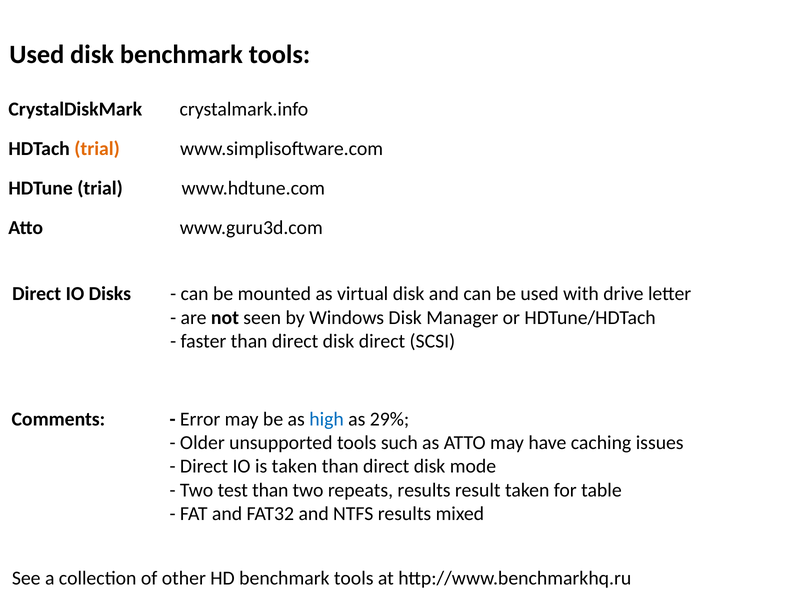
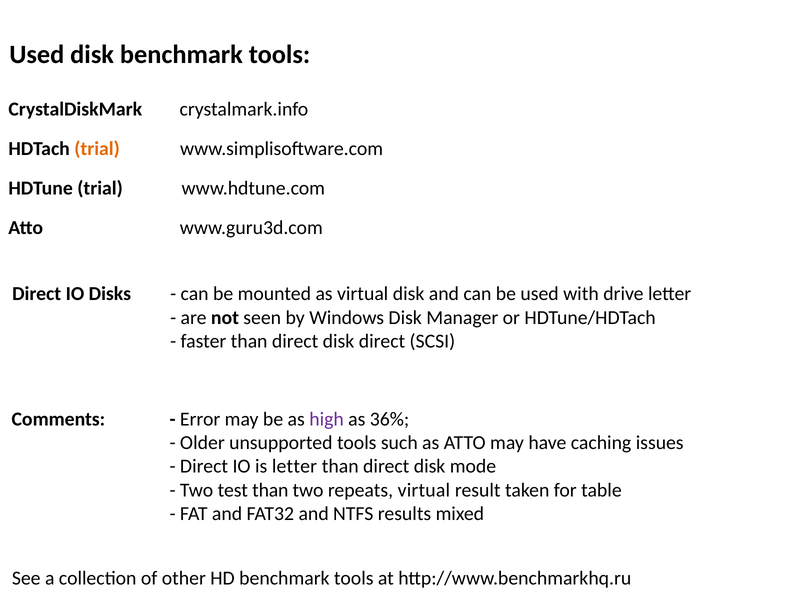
high colour: blue -> purple
29%: 29% -> 36%
is taken: taken -> letter
repeats results: results -> virtual
